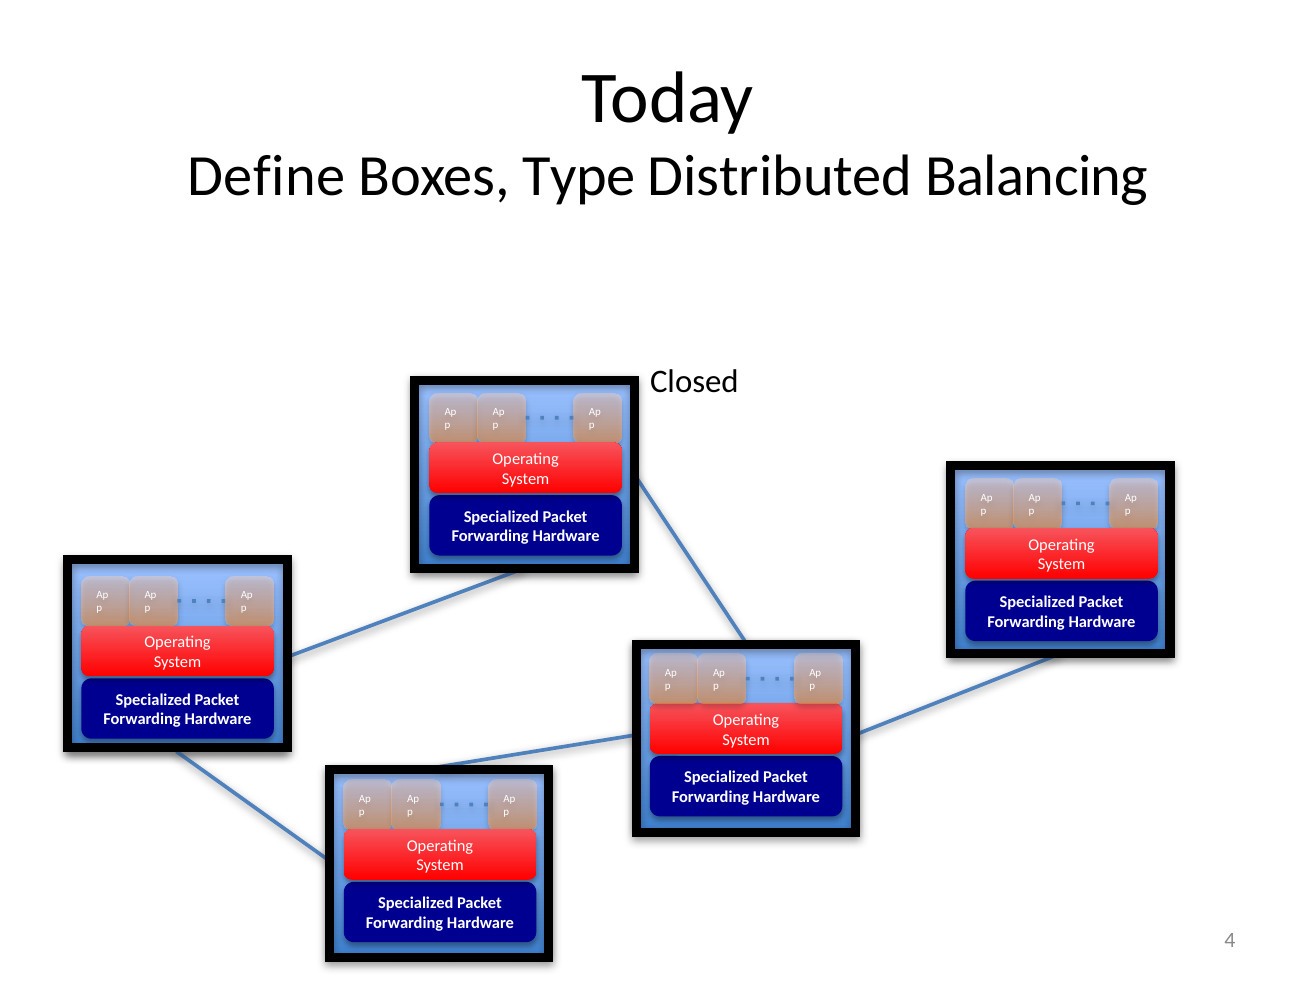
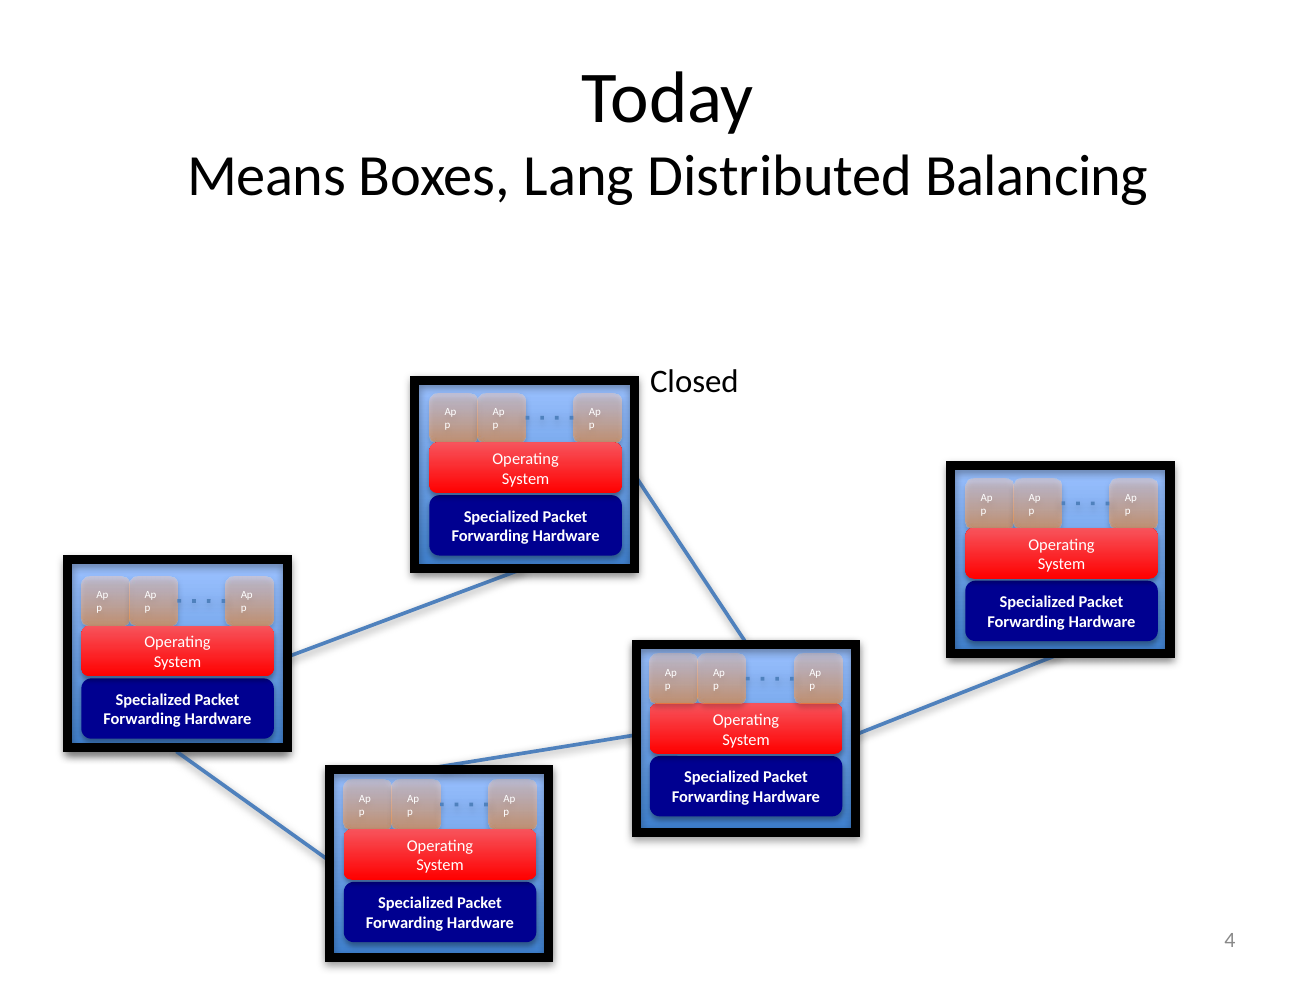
Define: Define -> Means
Type: Type -> Lang
